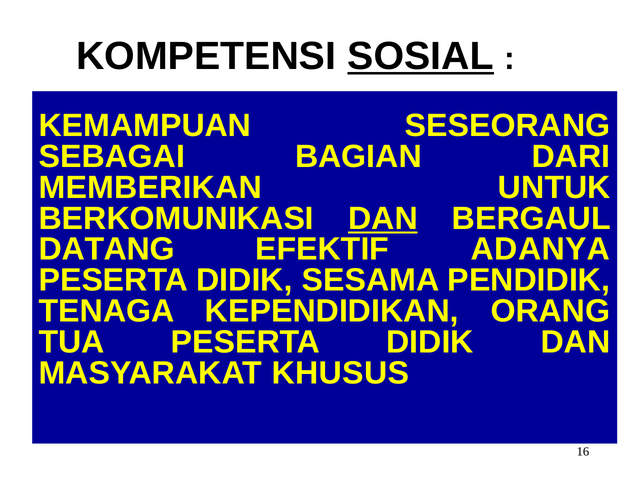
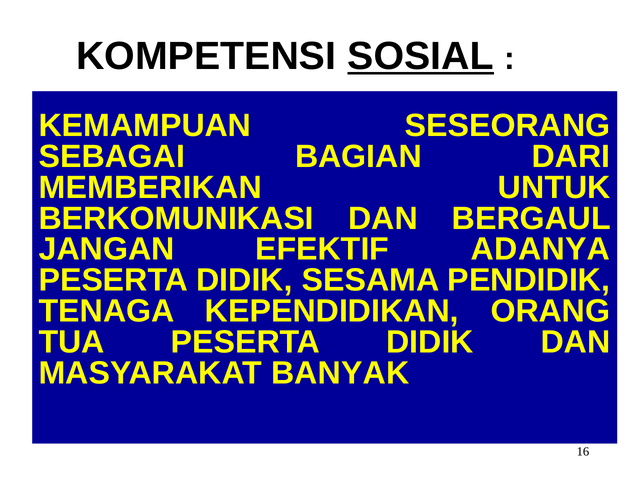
DAN at (383, 218) underline: present -> none
DATANG: DATANG -> JANGAN
KHUSUS: KHUSUS -> BANYAK
